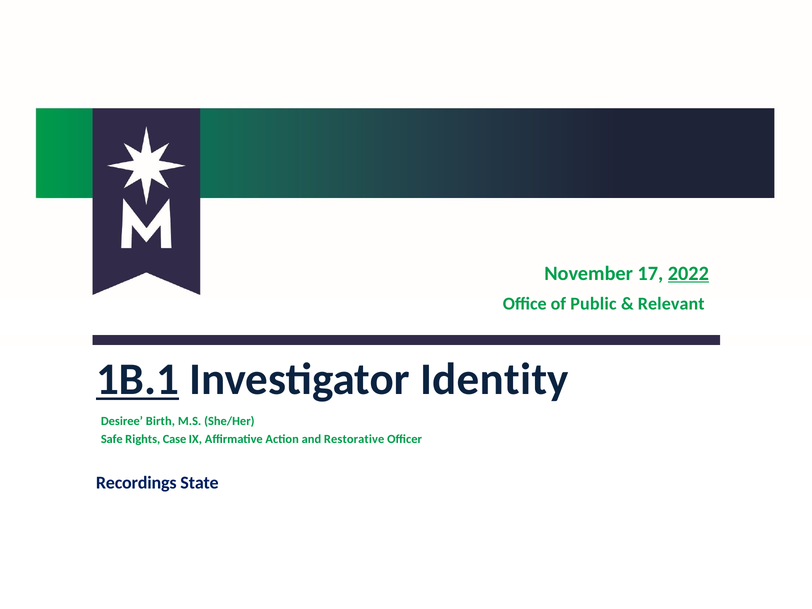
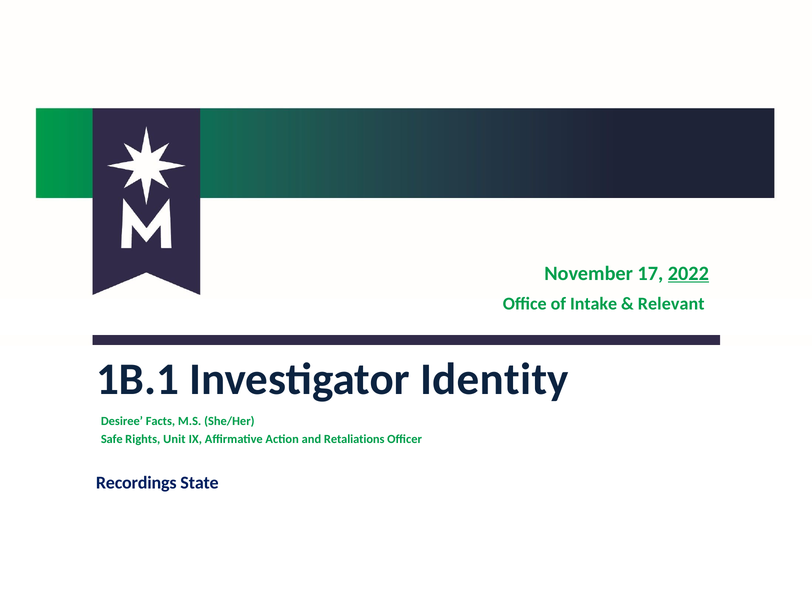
Public: Public -> Intake
1B.1 underline: present -> none
Birth: Birth -> Facts
Case: Case -> Unit
Restorative: Restorative -> Retaliations
